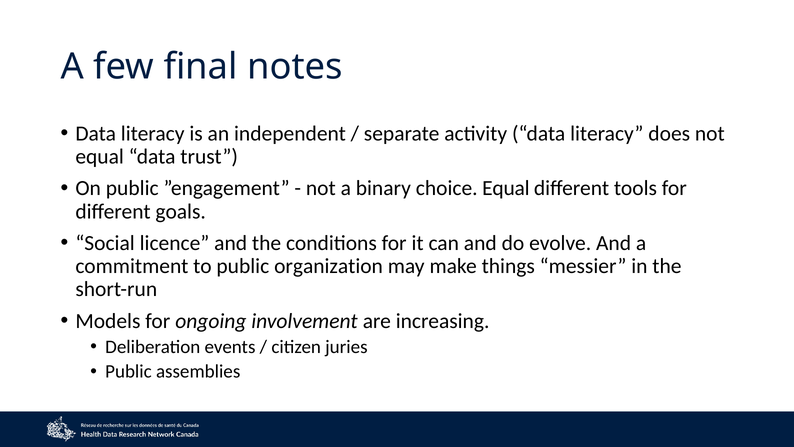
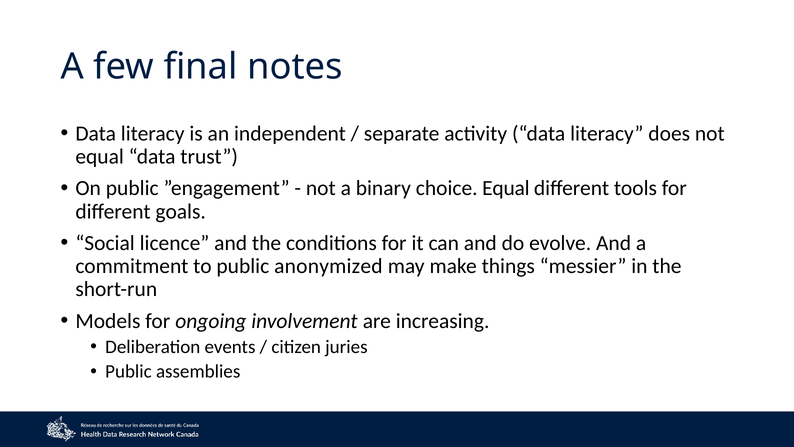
organization: organization -> anonymized
